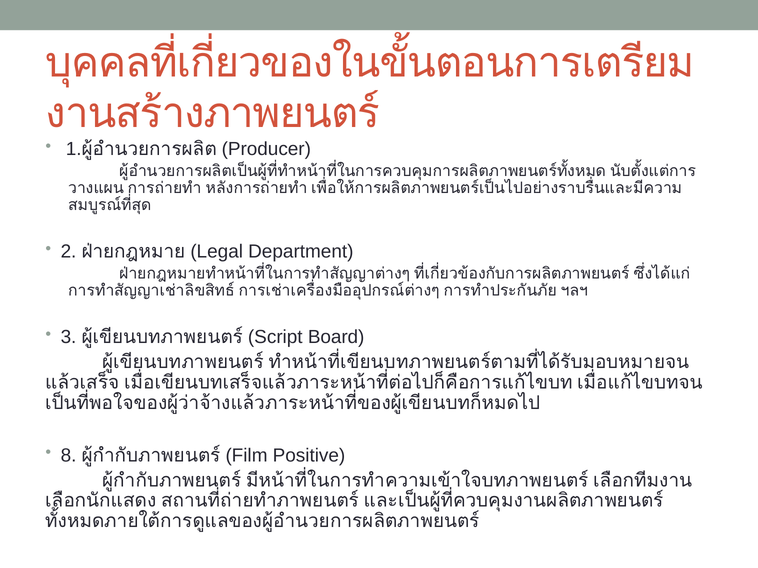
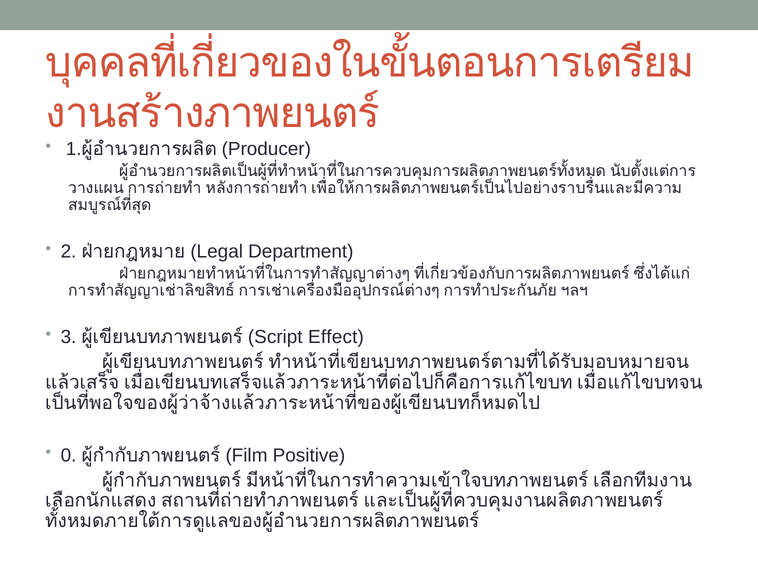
Board: Board -> Effect
8: 8 -> 0
